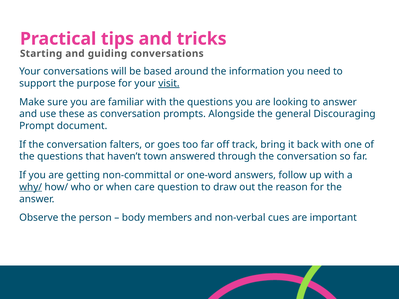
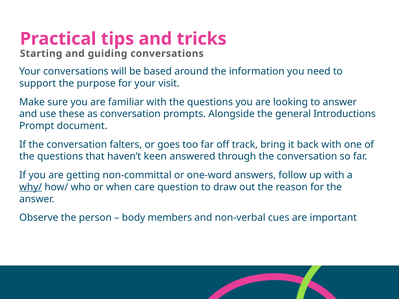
visit underline: present -> none
Discouraging: Discouraging -> Introductions
town: town -> keen
